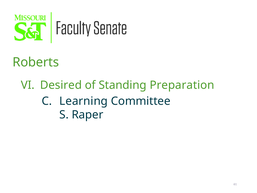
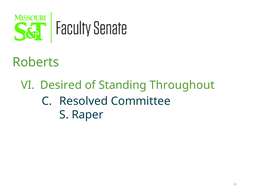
Preparation: Preparation -> Throughout
Learning: Learning -> Resolved
